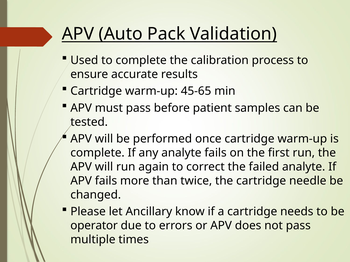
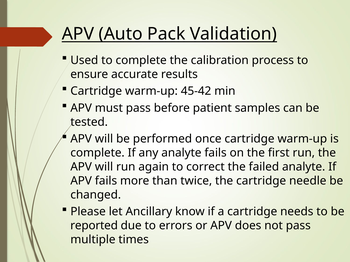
45-65: 45-65 -> 45-42
operator: operator -> reported
